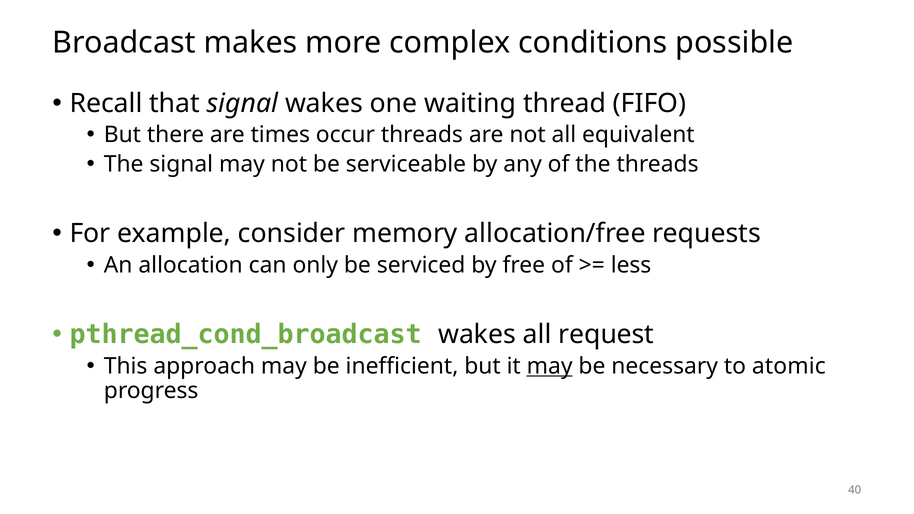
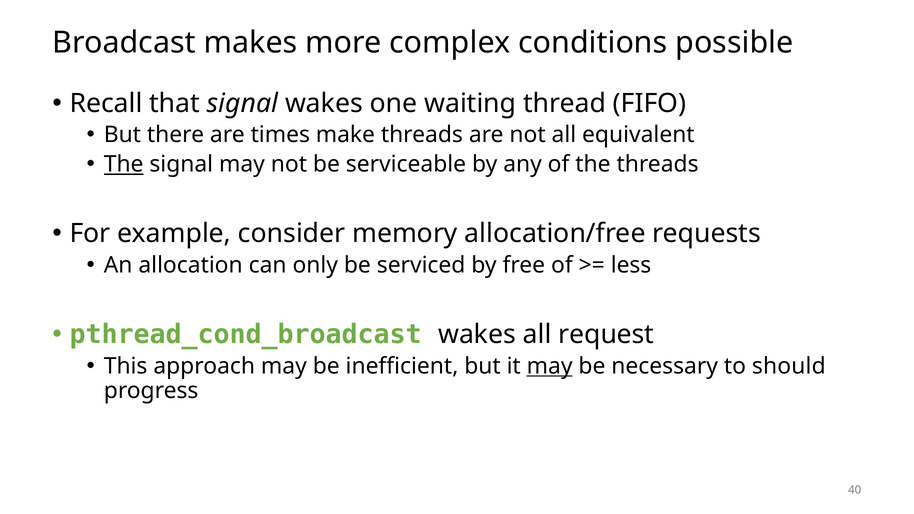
occur: occur -> make
The at (124, 164) underline: none -> present
atomic: atomic -> should
